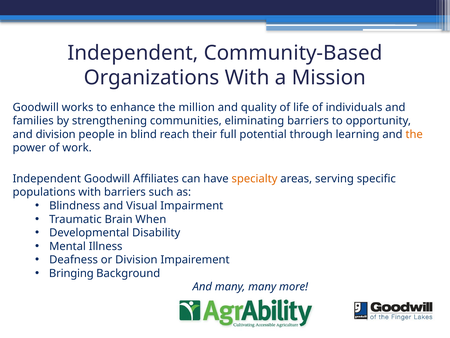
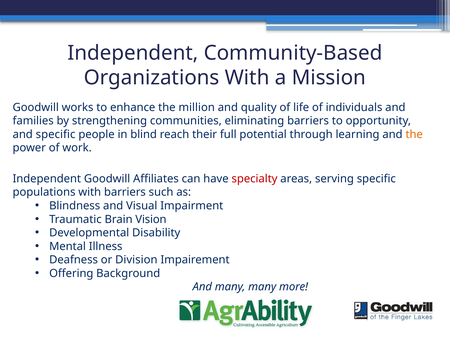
and division: division -> specific
specialty colour: orange -> red
When: When -> Vision
Bringing: Bringing -> Offering
